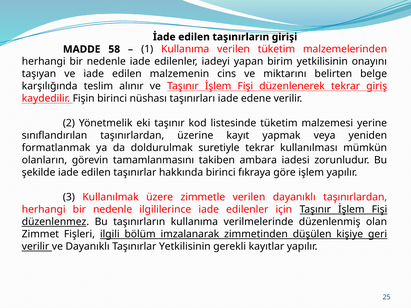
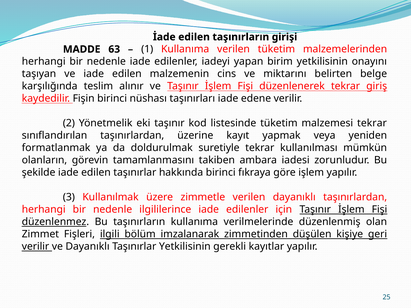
58: 58 -> 63
malzemesi yerine: yerine -> tekrar
